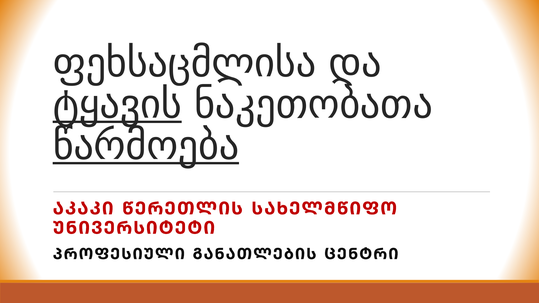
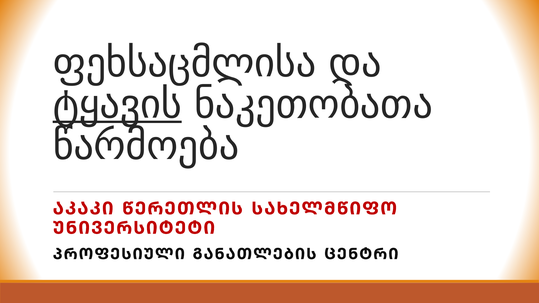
წარმოება underline: present -> none
